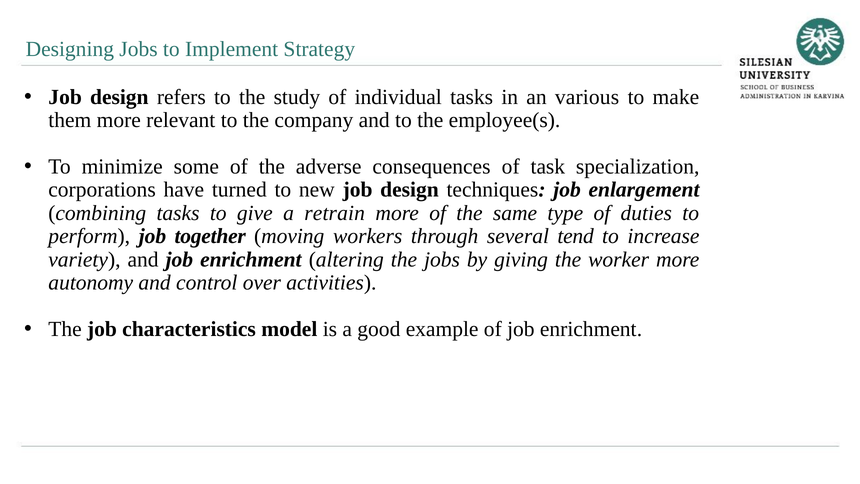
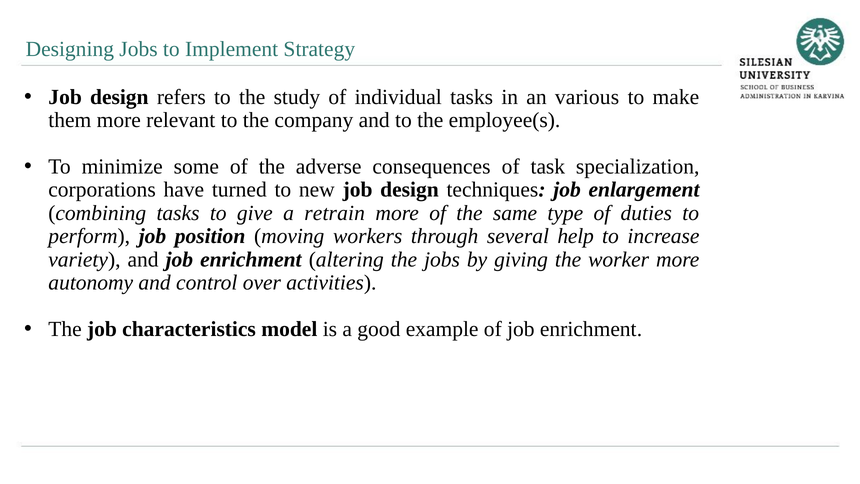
together: together -> position
tend: tend -> help
